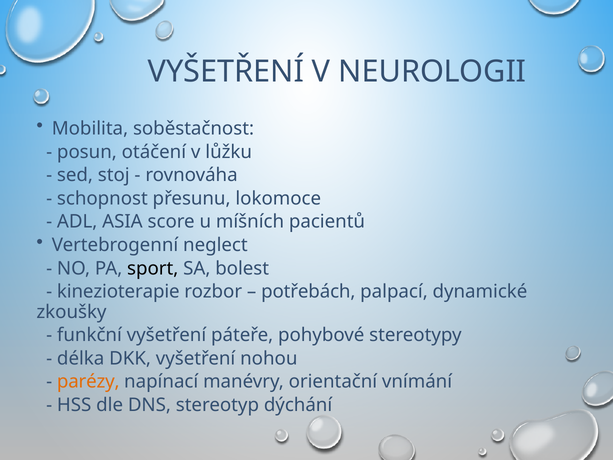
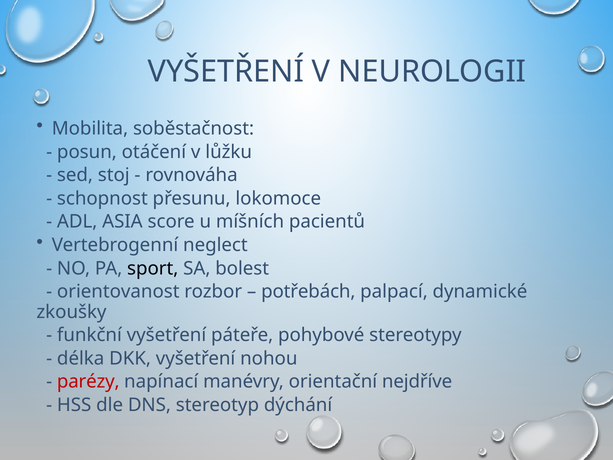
kinezioterapie: kinezioterapie -> orientovanost
parézy colour: orange -> red
vnímání: vnímání -> nejdříve
